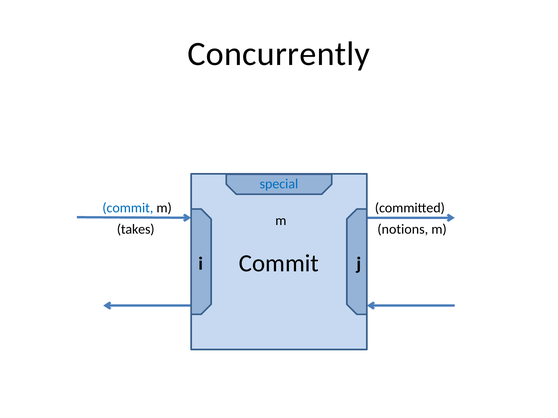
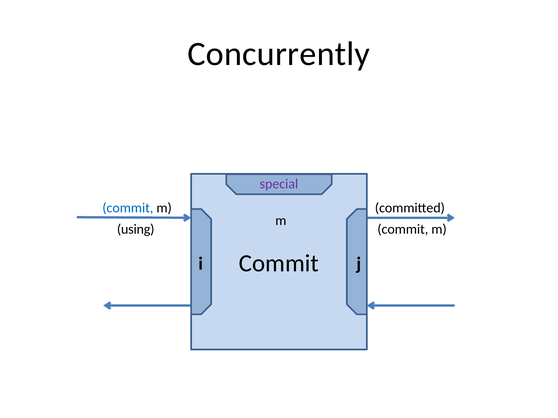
special colour: blue -> purple
takes: takes -> using
notions at (403, 230): notions -> commit
